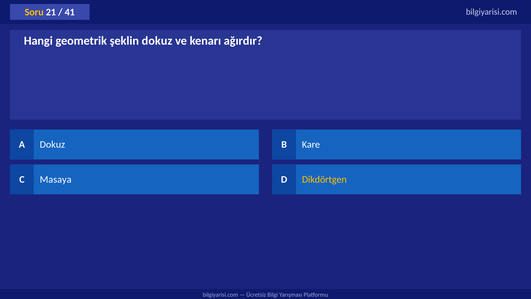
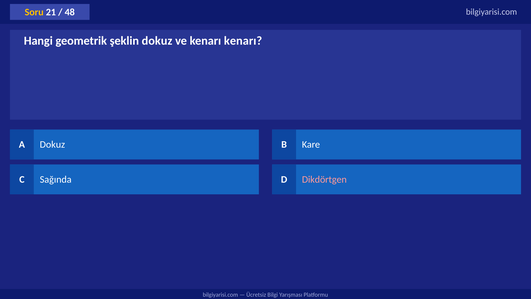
41: 41 -> 48
kenarı ağırdır: ağırdır -> kenarı
Masaya: Masaya -> Sağında
Dikdörtgen colour: yellow -> pink
